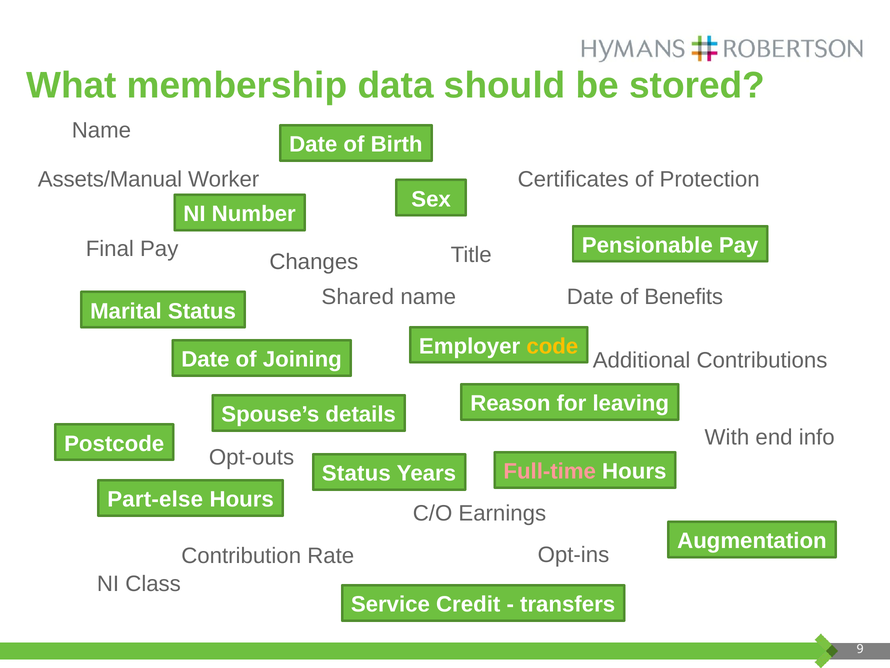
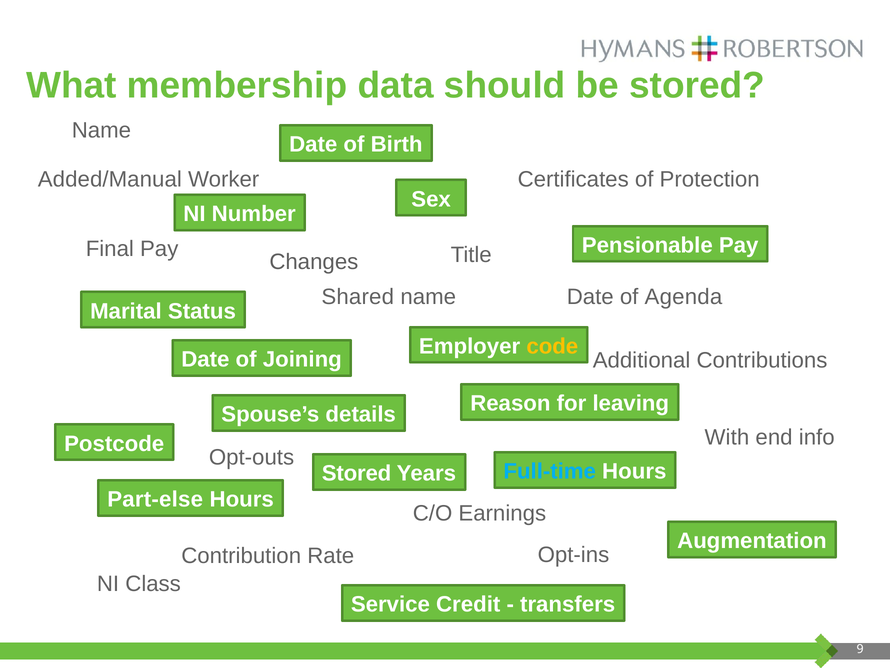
Assets/Manual: Assets/Manual -> Added/Manual
Benefits: Benefits -> Agenda
Full-time colour: pink -> light blue
Status at (356, 473): Status -> Stored
